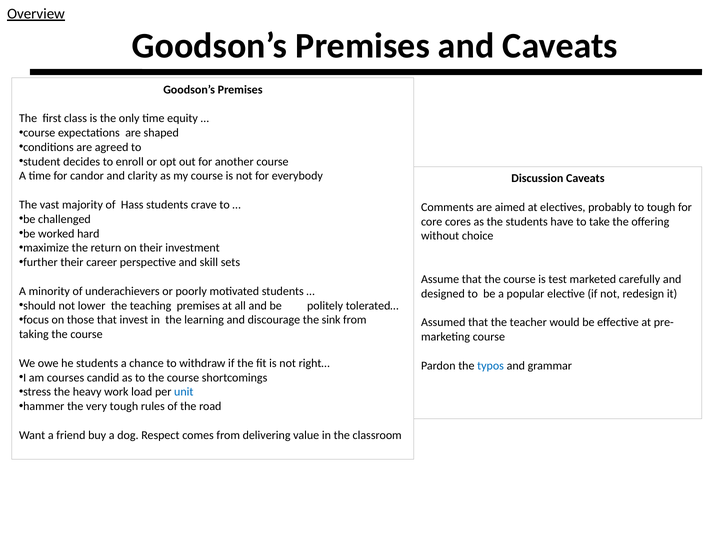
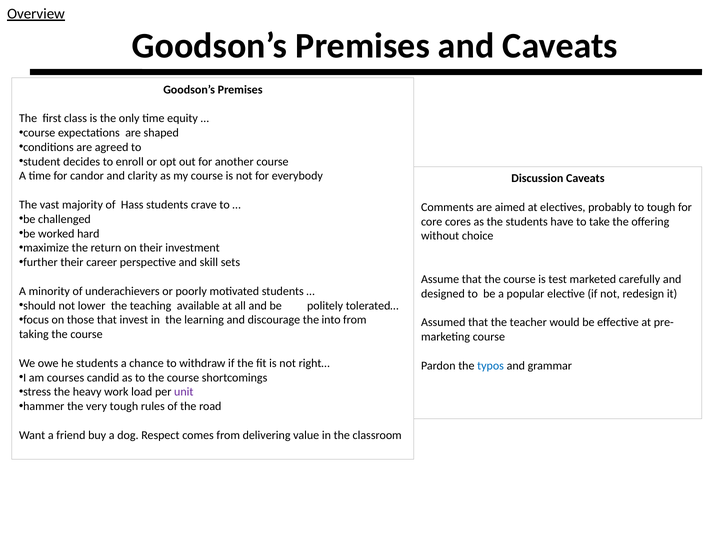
teaching premises: premises -> available
sink: sink -> into
unit colour: blue -> purple
